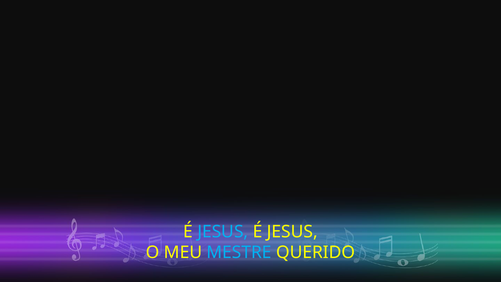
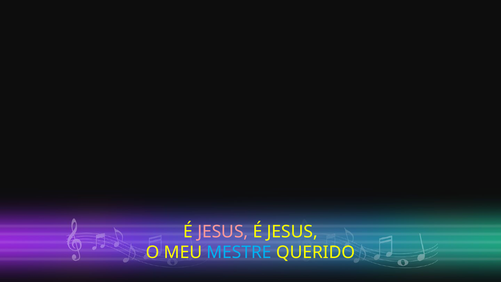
JESUS at (223, 232) colour: light blue -> pink
